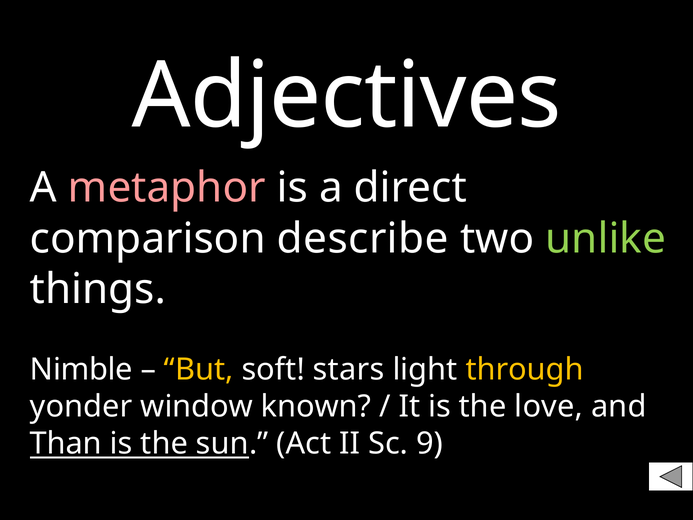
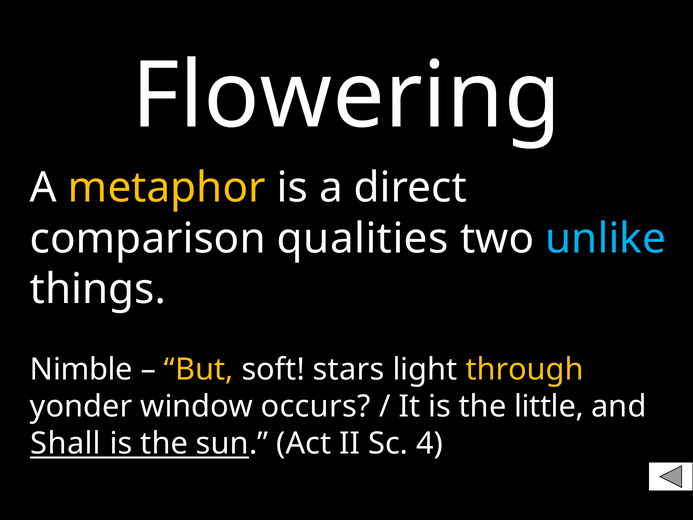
Adjectives: Adjectives -> Flowering
metaphor colour: pink -> yellow
describe: describe -> qualities
unlike colour: light green -> light blue
known: known -> occurs
love: love -> little
Than: Than -> Shall
9: 9 -> 4
